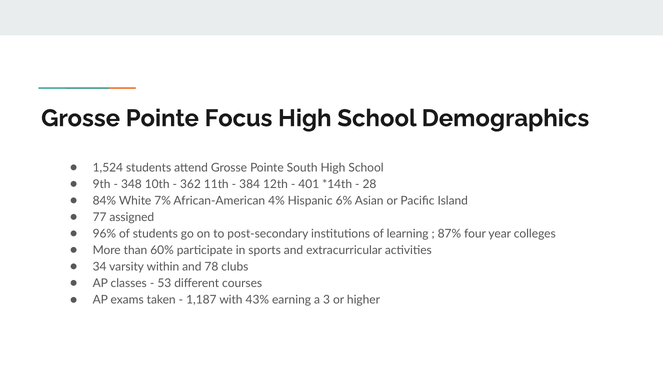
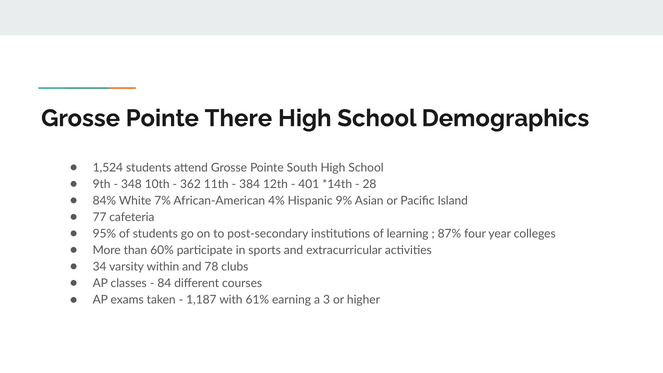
Focus: Focus -> There
6%: 6% -> 9%
assigned: assigned -> cafeteria
96%: 96% -> 95%
53: 53 -> 84
43%: 43% -> 61%
